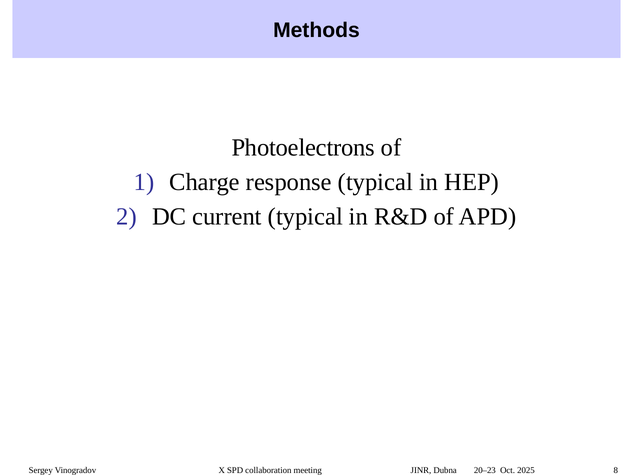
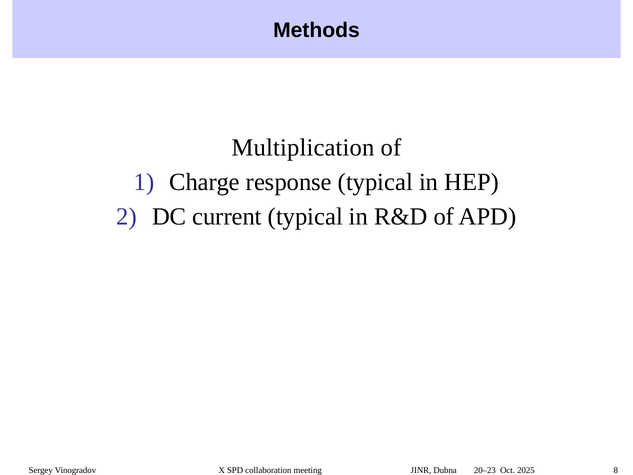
Photoelectrons: Photoelectrons -> Multiplication
